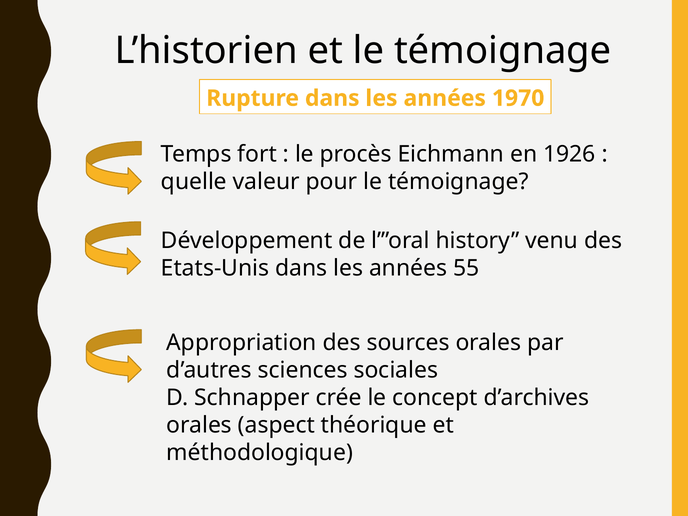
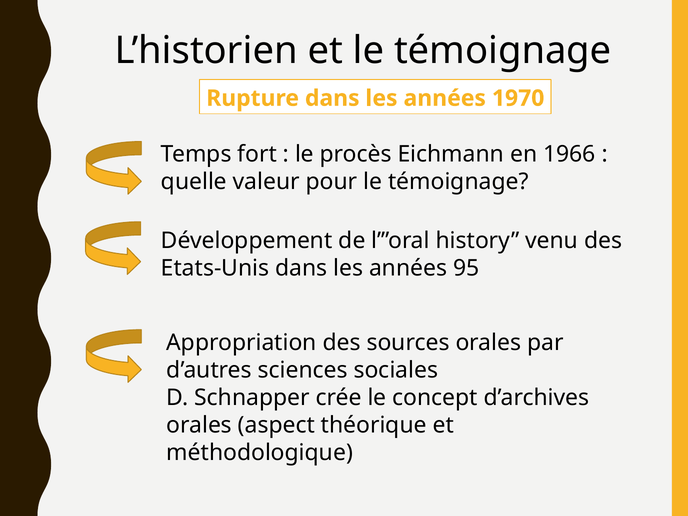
1926: 1926 -> 1966
55: 55 -> 95
